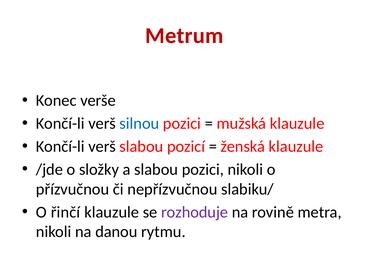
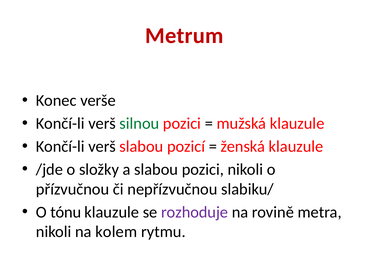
silnou colour: blue -> green
řinčí: řinčí -> tónu
danou: danou -> kolem
